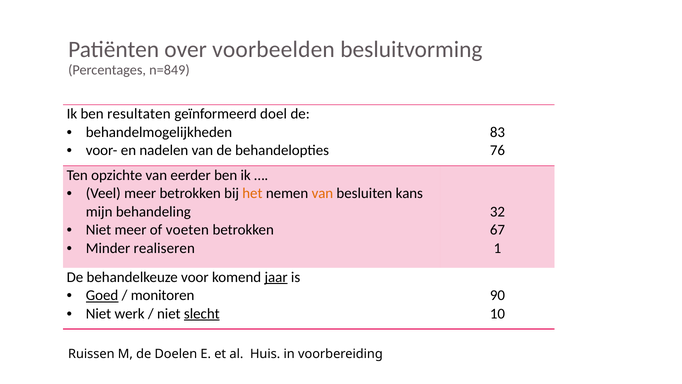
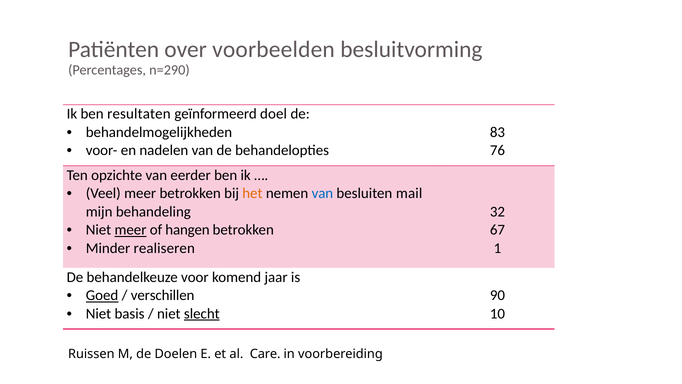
n=849: n=849 -> n=290
van at (322, 193) colour: orange -> blue
kans: kans -> mail
meer at (131, 230) underline: none -> present
voeten: voeten -> hangen
jaar underline: present -> none
monitoren: monitoren -> verschillen
werk: werk -> basis
Huis: Huis -> Care
